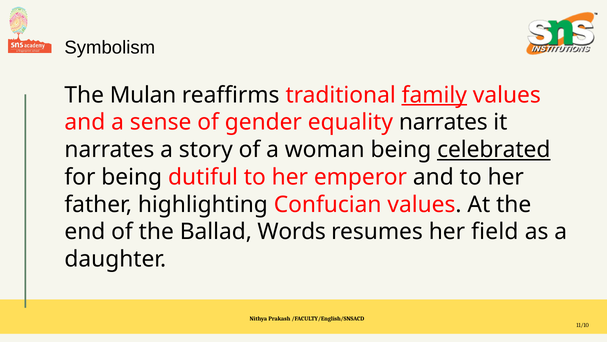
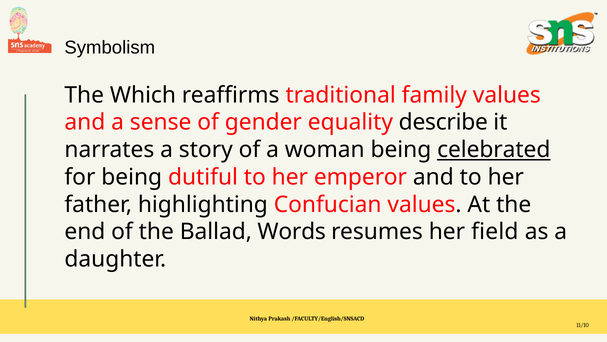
Mulan: Mulan -> Which
family underline: present -> none
equality narrates: narrates -> describe
